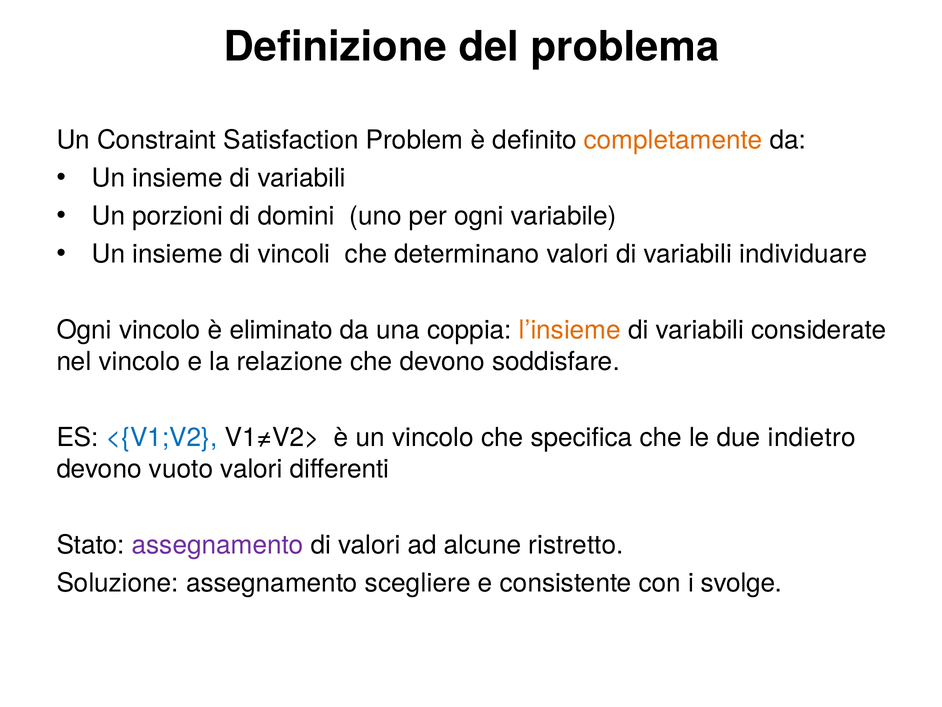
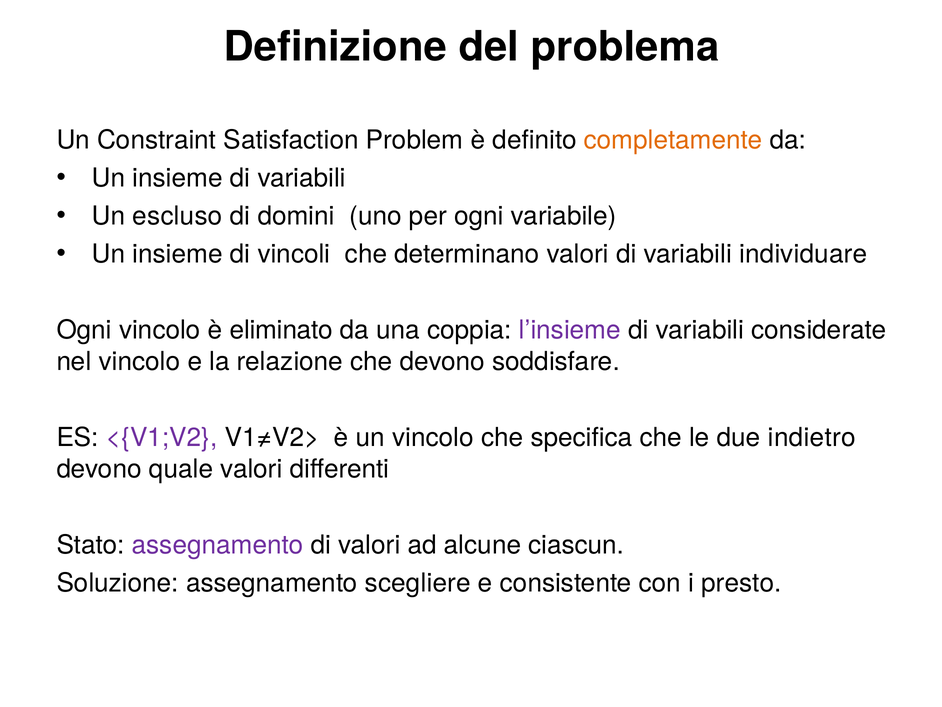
porzioni: porzioni -> escluso
l’insieme colour: orange -> purple
<{V1;V2 colour: blue -> purple
vuoto: vuoto -> quale
ristretto: ristretto -> ciascun
svolge: svolge -> presto
